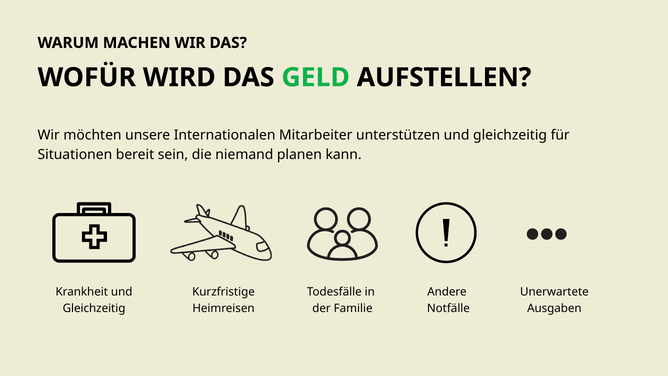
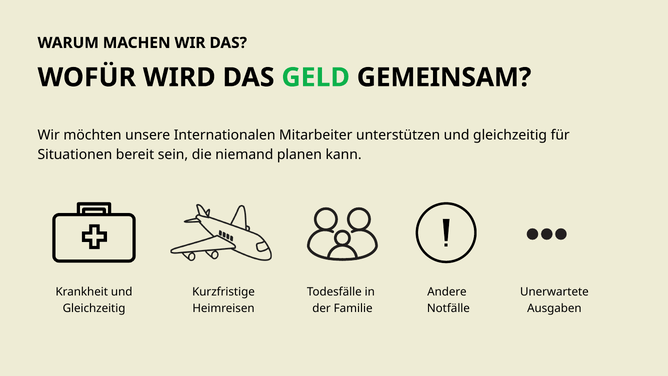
AUFSTELLEN: AUFSTELLEN -> GEMEINSAM
